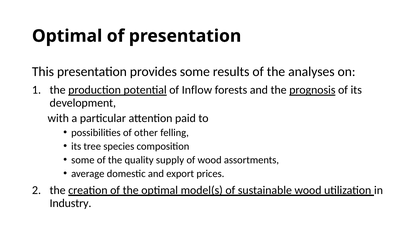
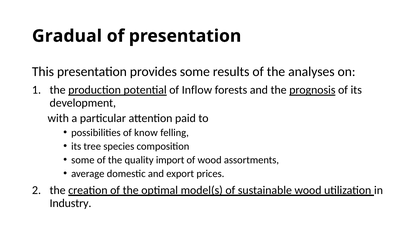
Optimal at (67, 36): Optimal -> Gradual
other: other -> know
supply: supply -> import
